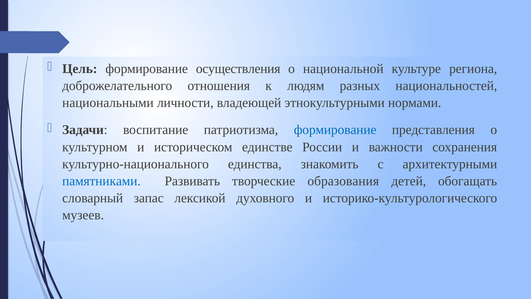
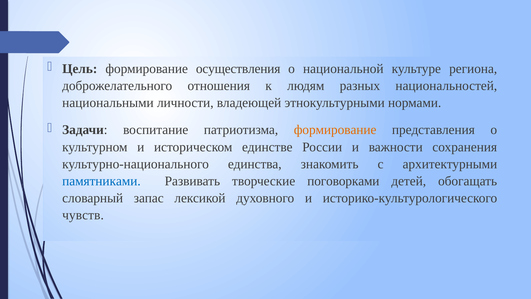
формирование at (335, 130) colour: blue -> orange
образования: образования -> поговорками
музеев: музеев -> чувств
